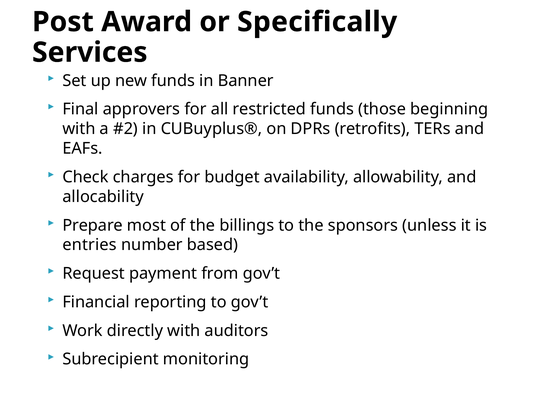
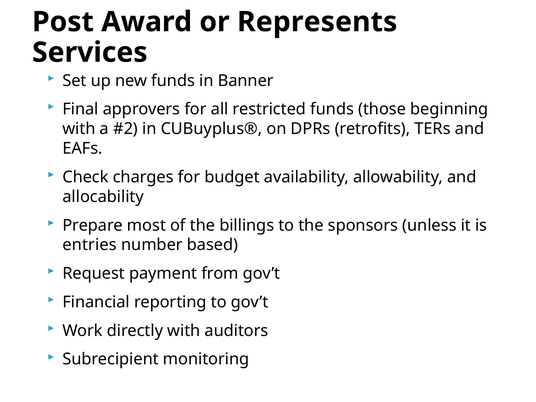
Specifically: Specifically -> Represents
